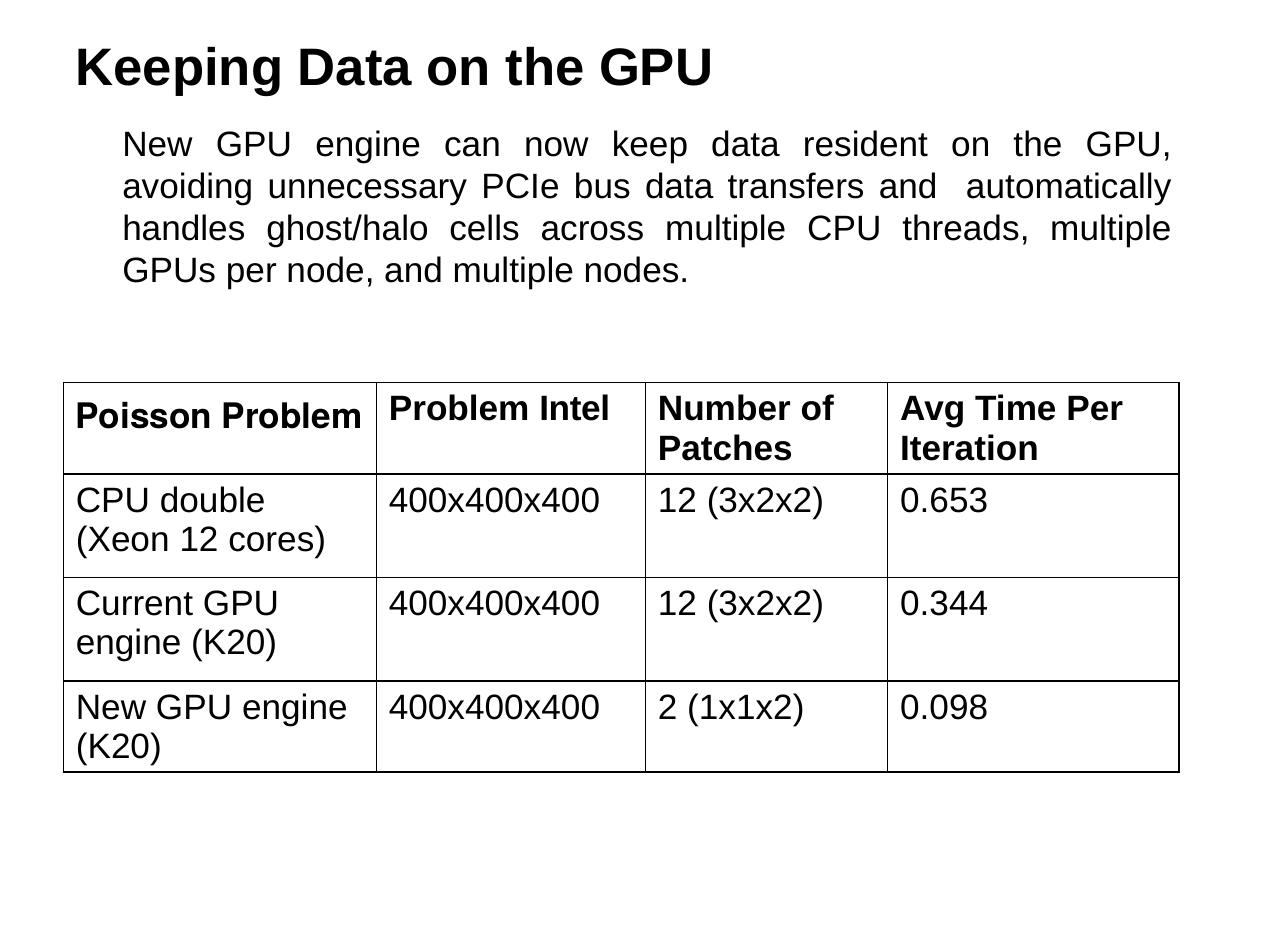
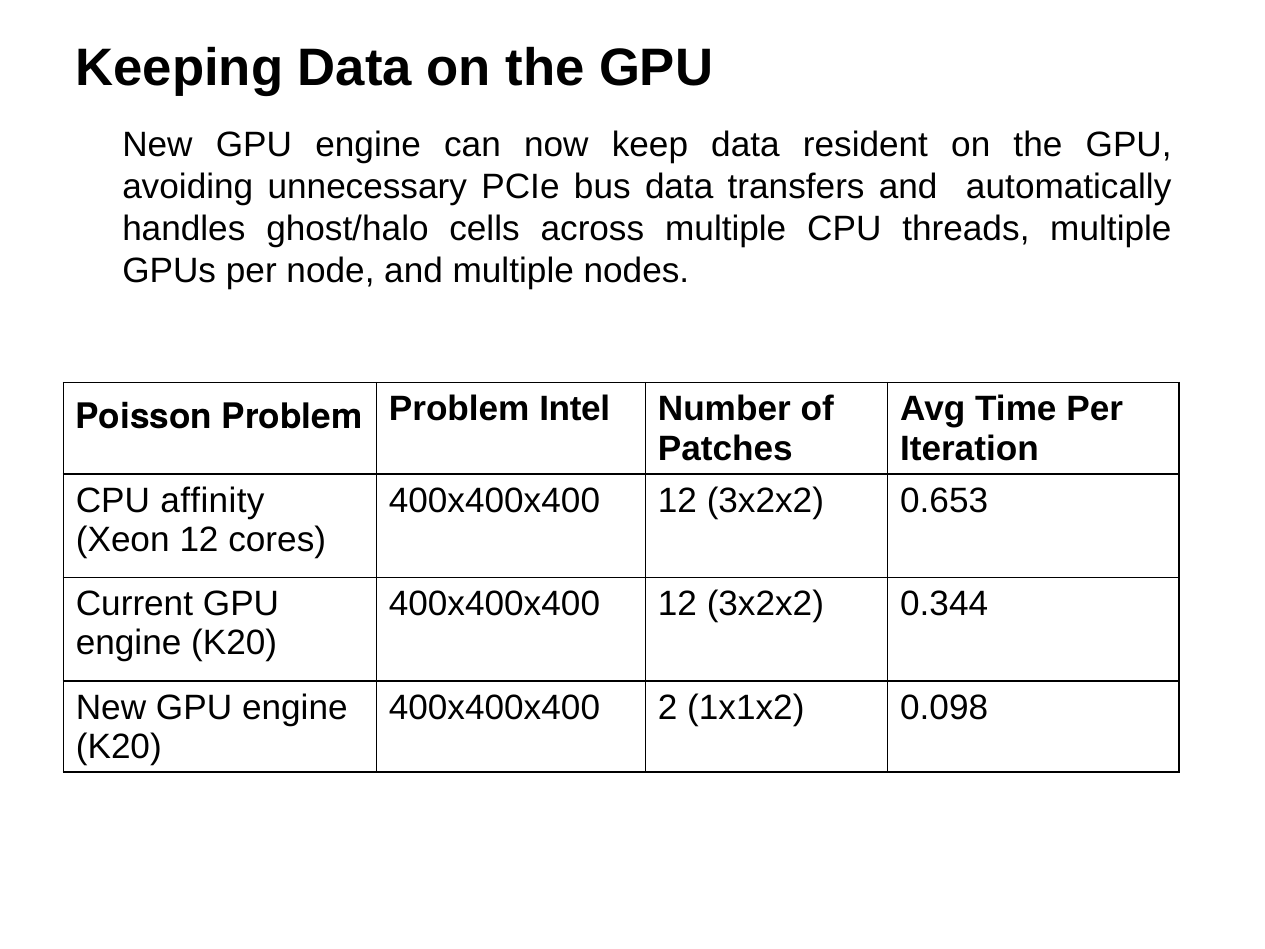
double: double -> affinity
